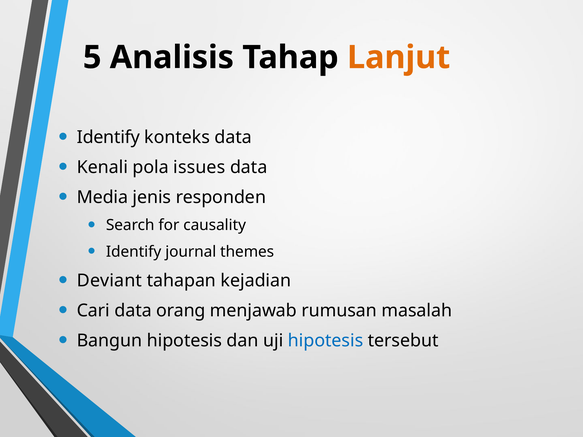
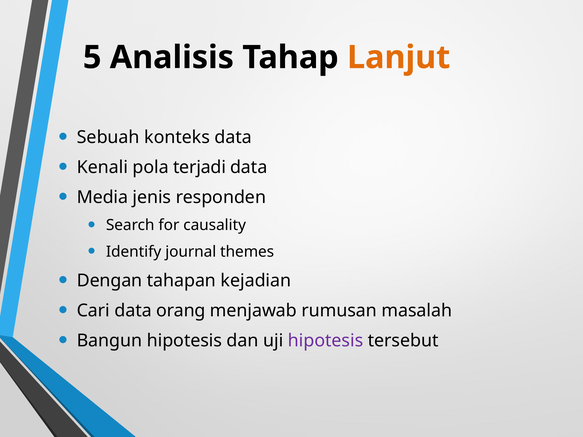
Identify at (108, 137): Identify -> Sebuah
issues: issues -> terjadi
Deviant: Deviant -> Dengan
hipotesis at (326, 341) colour: blue -> purple
